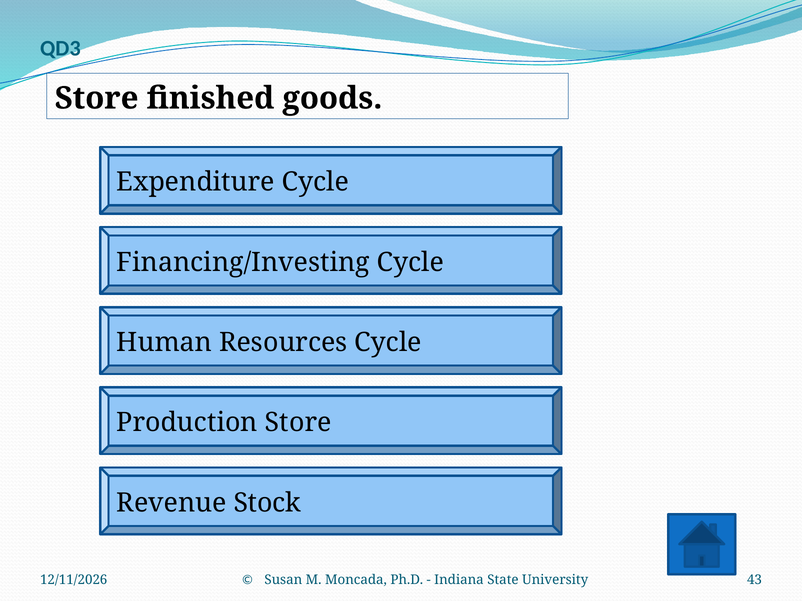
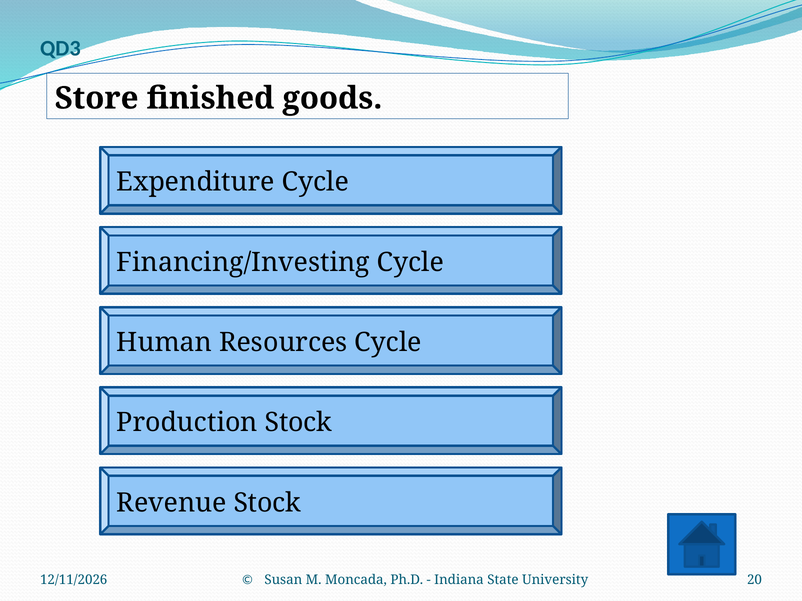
Production Store: Store -> Stock
43: 43 -> 20
